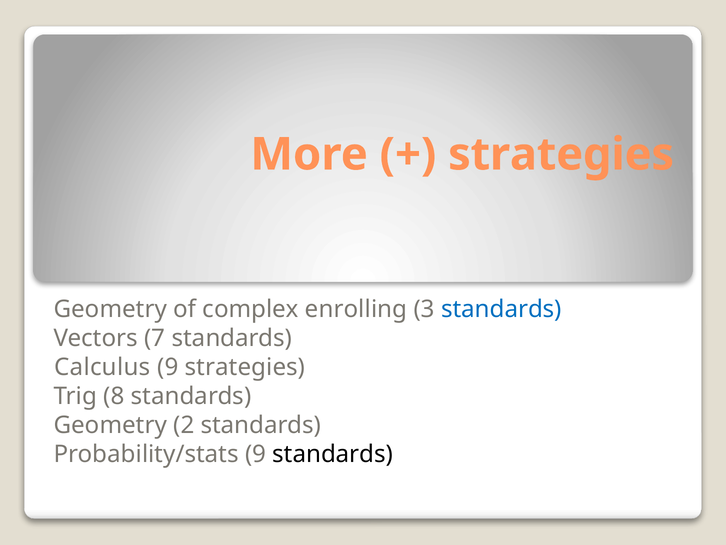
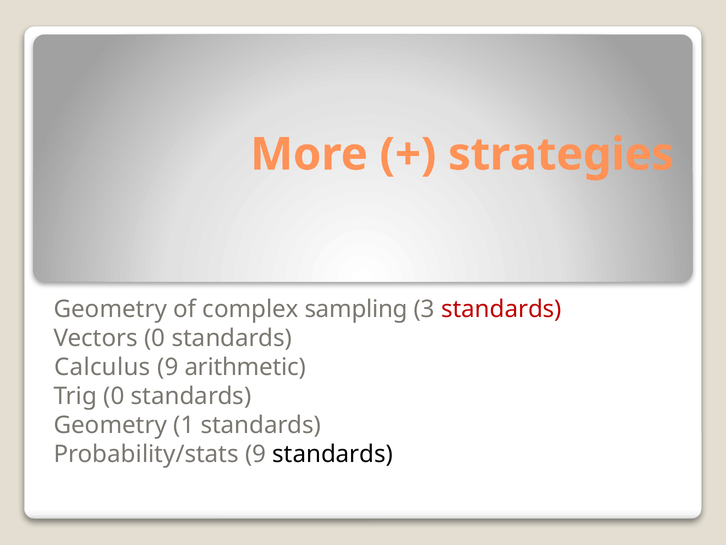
enrolling: enrolling -> sampling
standards at (501, 309) colour: blue -> red
Vectors 7: 7 -> 0
9 strategies: strategies -> arithmetic
Trig 8: 8 -> 0
2: 2 -> 1
